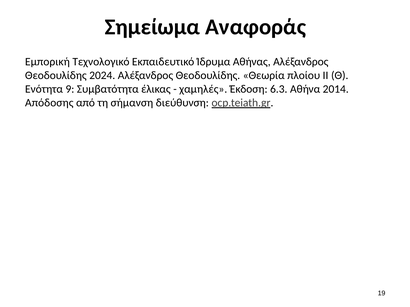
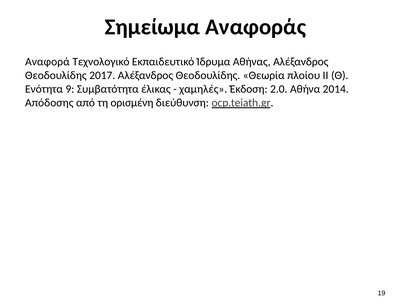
Εμπορική: Εμπορική -> Αναφορά
2024: 2024 -> 2017
6.3: 6.3 -> 2.0
σήμανση: σήμανση -> ορισμένη
